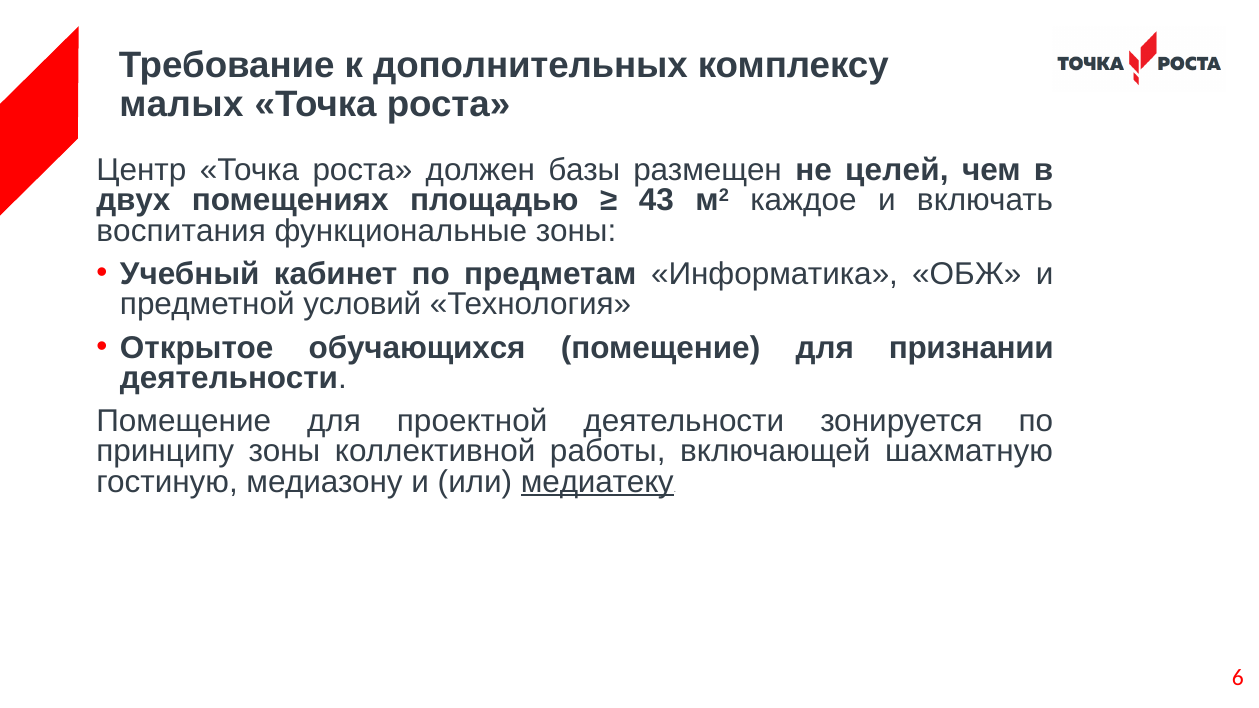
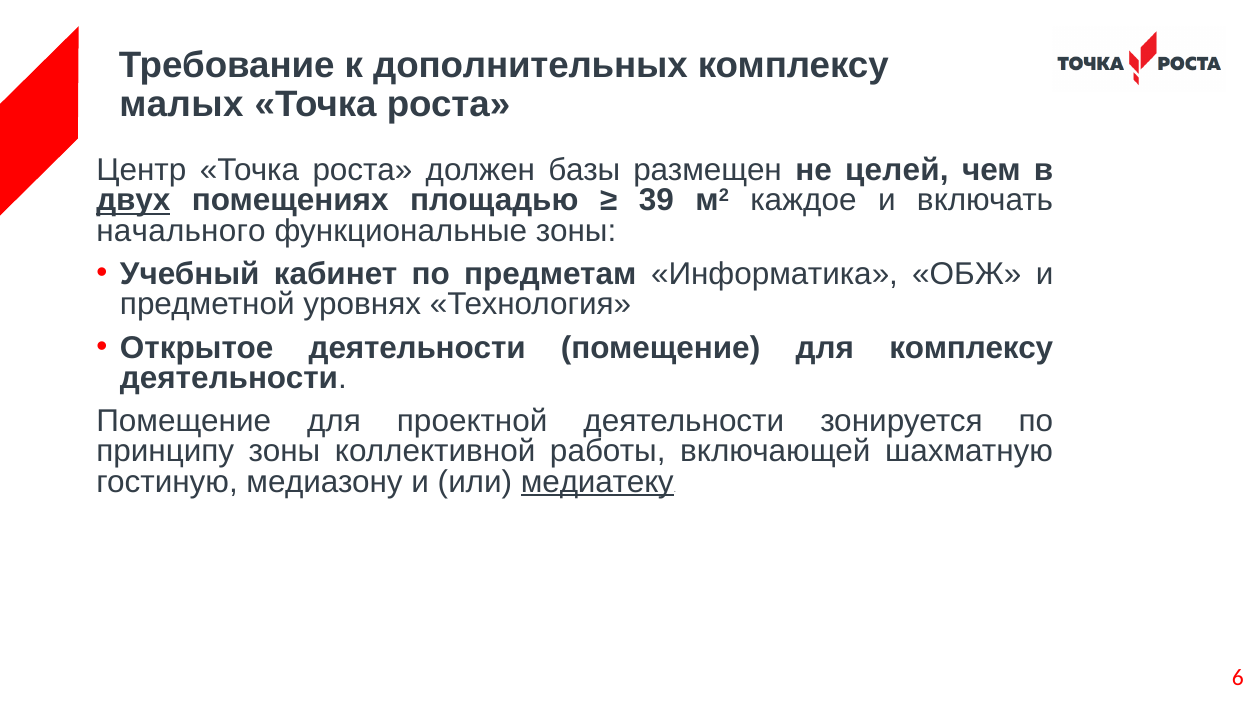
двух underline: none -> present
43: 43 -> 39
воспитания: воспитания -> начального
условий: условий -> уровнях
Открытое обучающихся: обучающихся -> деятельности
для признании: признании -> комплексу
